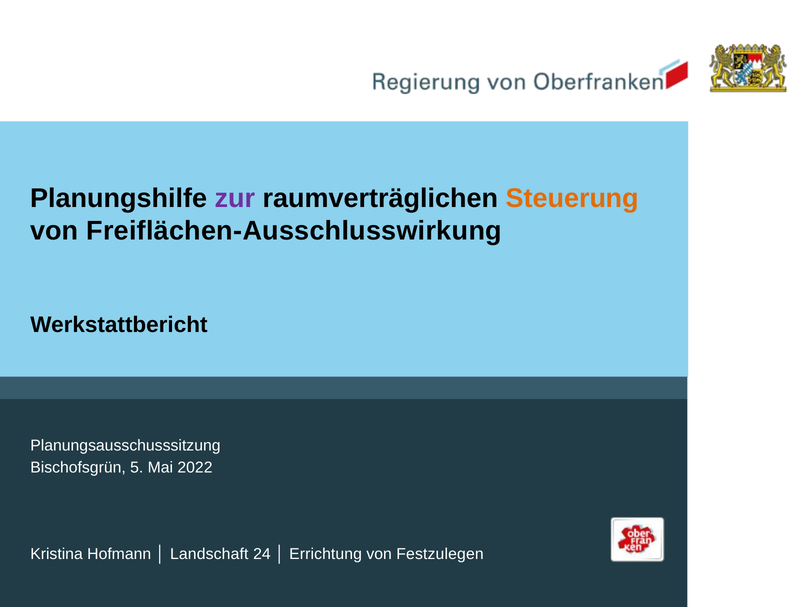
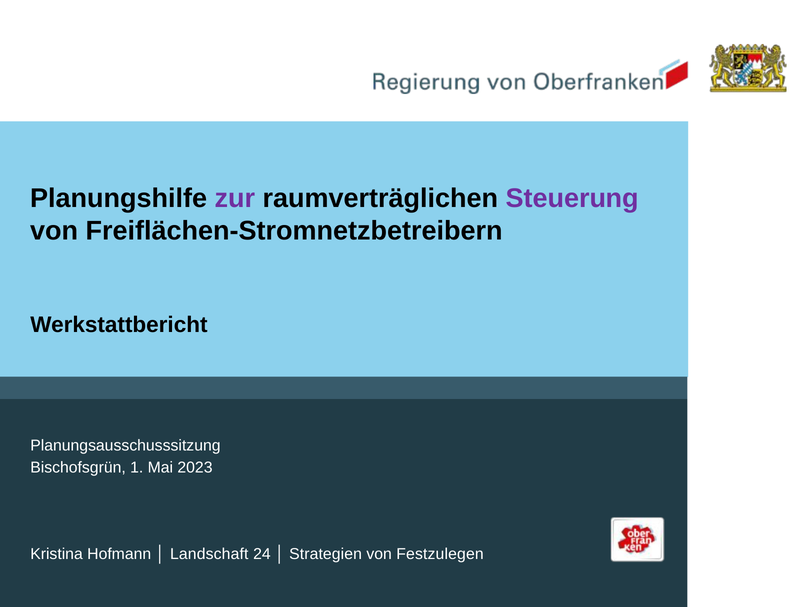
Steuerung colour: orange -> purple
Freiflächen-Ausschlusswirkung: Freiflächen-Ausschlusswirkung -> Freiflächen-Stromnetzbetreibern
5: 5 -> 1
2022: 2022 -> 2023
Errichtung: Errichtung -> Strategien
